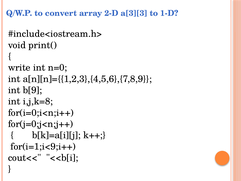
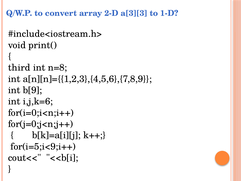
write: write -> third
n=0: n=0 -> n=8
i,j,k=8: i,j,k=8 -> i,j,k=6
for(i=1;i<9;i++: for(i=1;i<9;i++ -> for(i=5;i<9;i++
